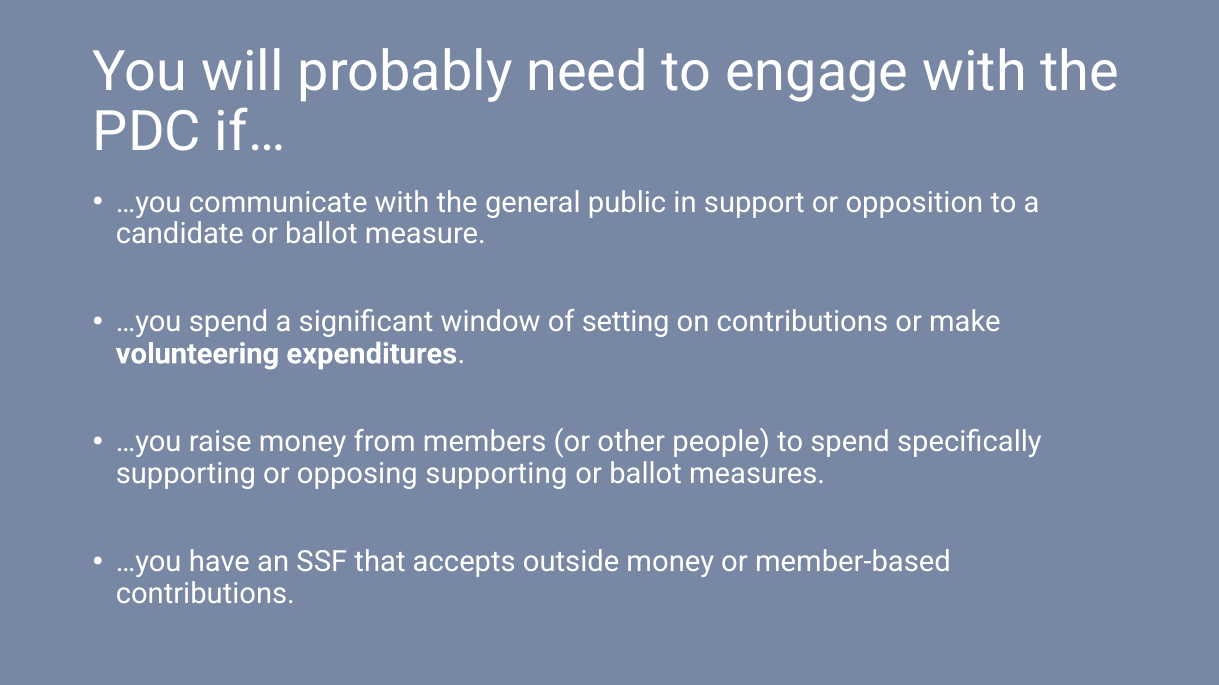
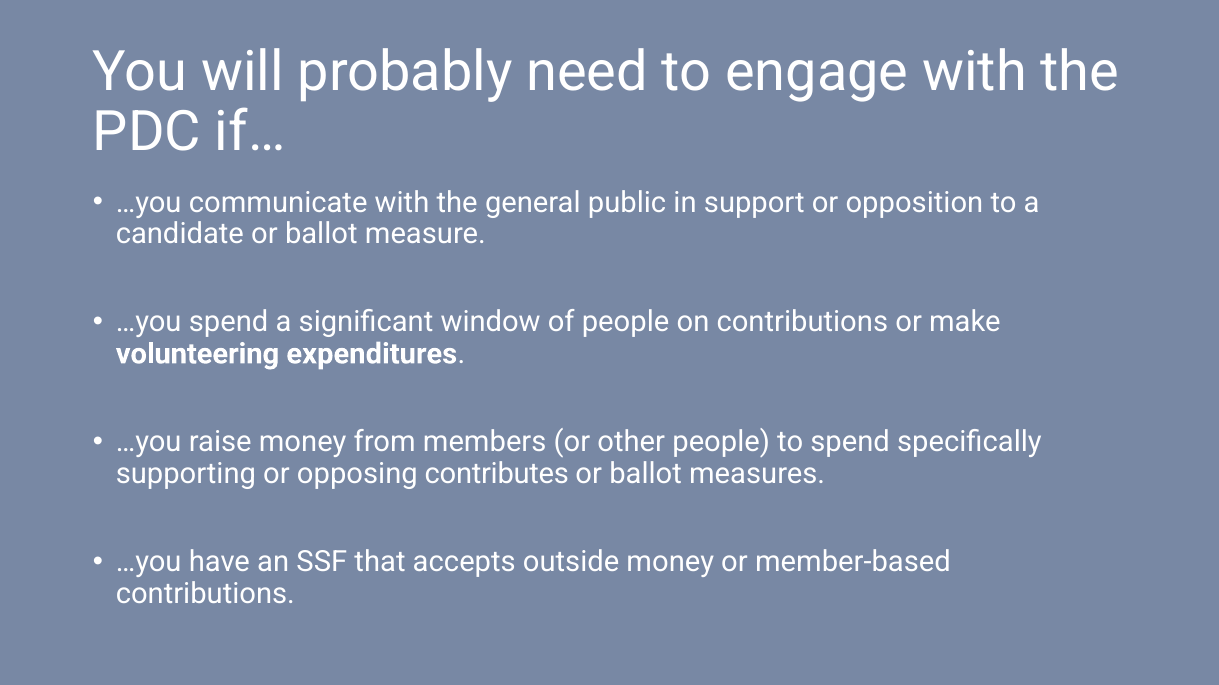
of setting: setting -> people
opposing supporting: supporting -> contributes
